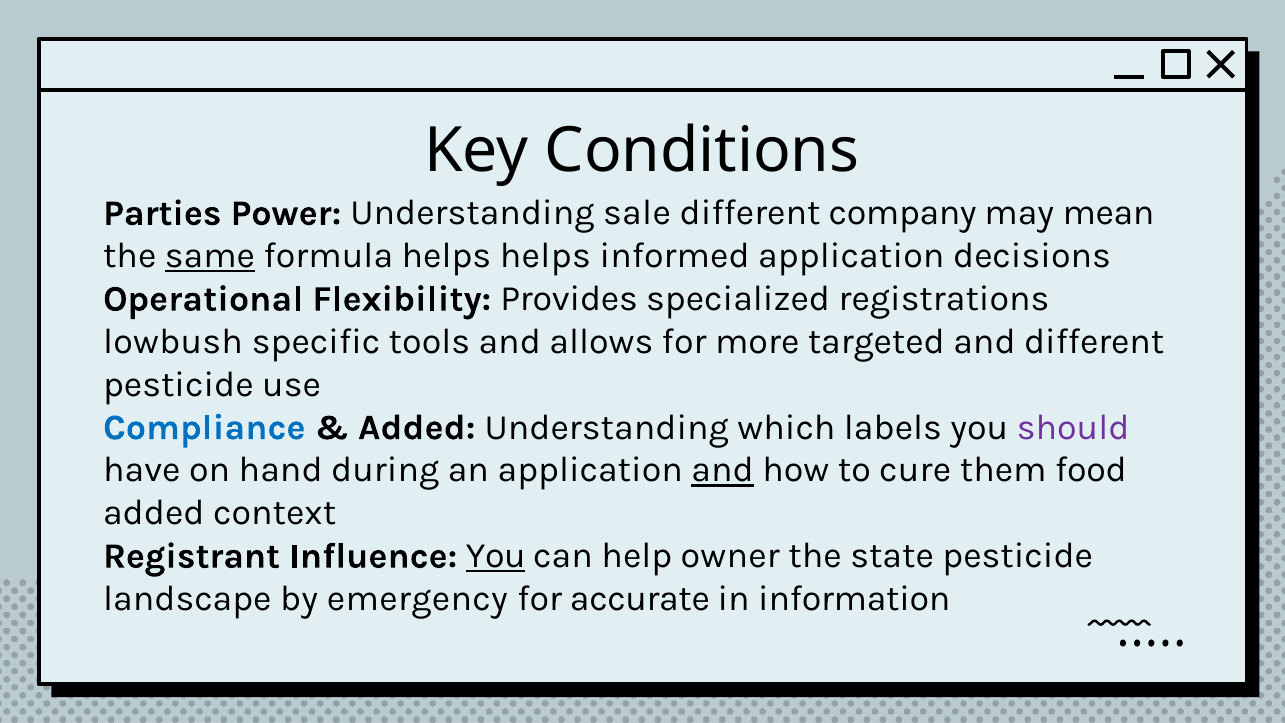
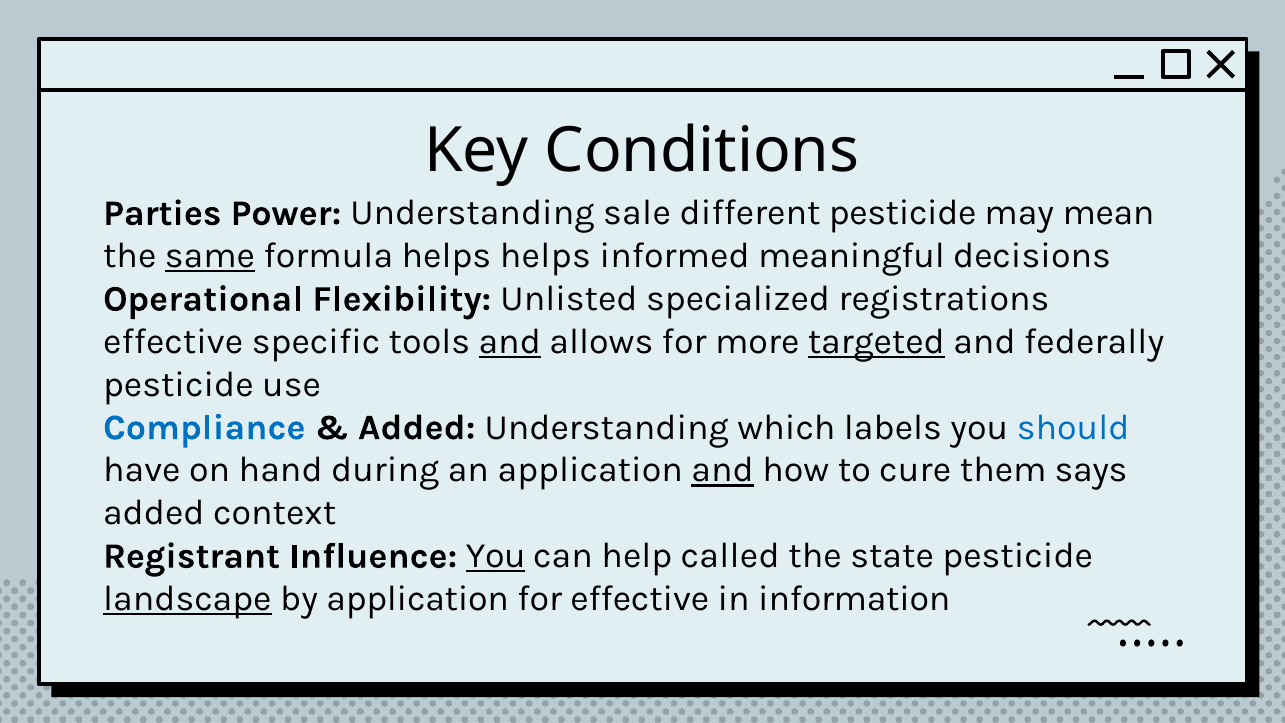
different company: company -> pesticide
informed application: application -> meaningful
Provides: Provides -> Unlisted
lowbush at (173, 342): lowbush -> effective
and at (510, 342) underline: none -> present
targeted underline: none -> present
and different: different -> federally
should colour: purple -> blue
food: food -> says
owner: owner -> called
landscape underline: none -> present
by emergency: emergency -> application
for accurate: accurate -> effective
